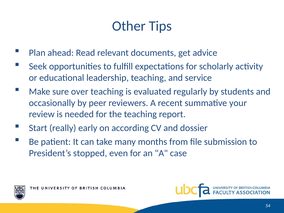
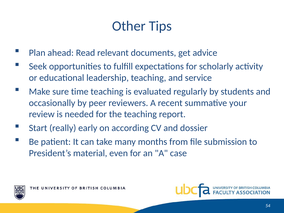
over: over -> time
stopped: stopped -> material
